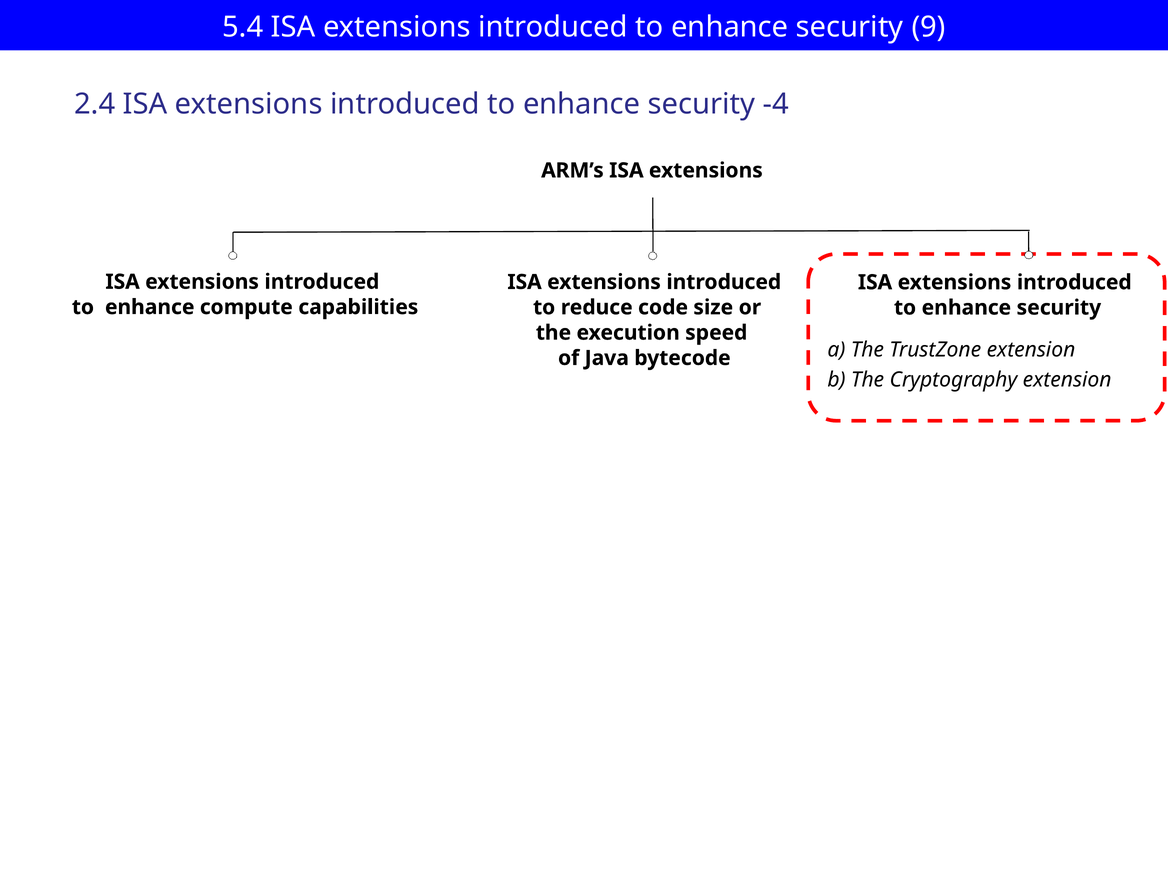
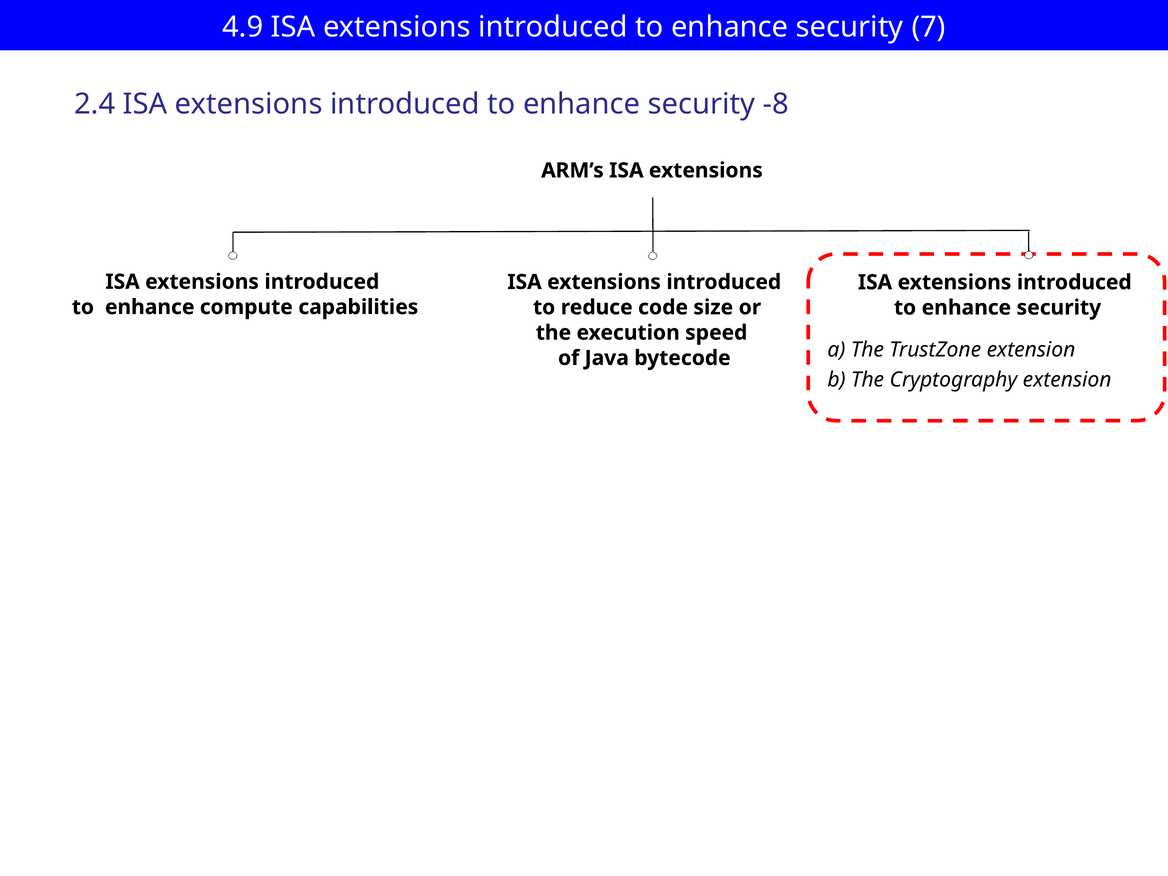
5.4: 5.4 -> 4.9
9: 9 -> 7
-4: -4 -> -8
